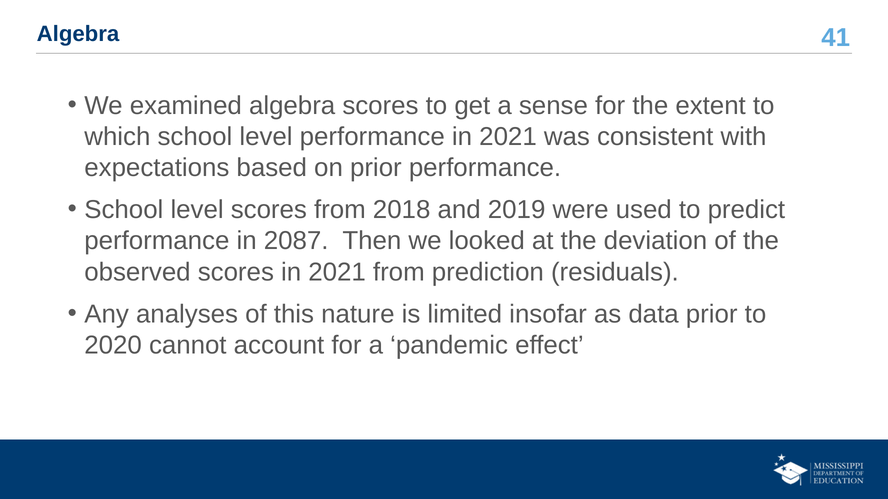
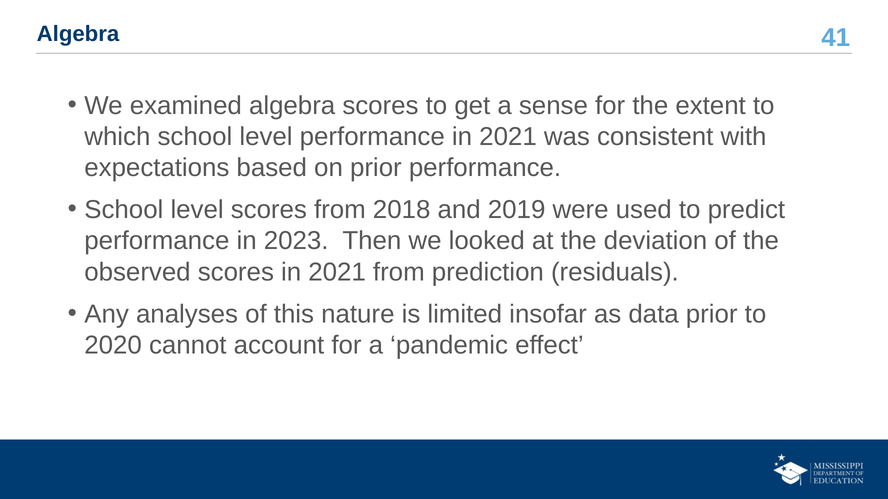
2087: 2087 -> 2023
